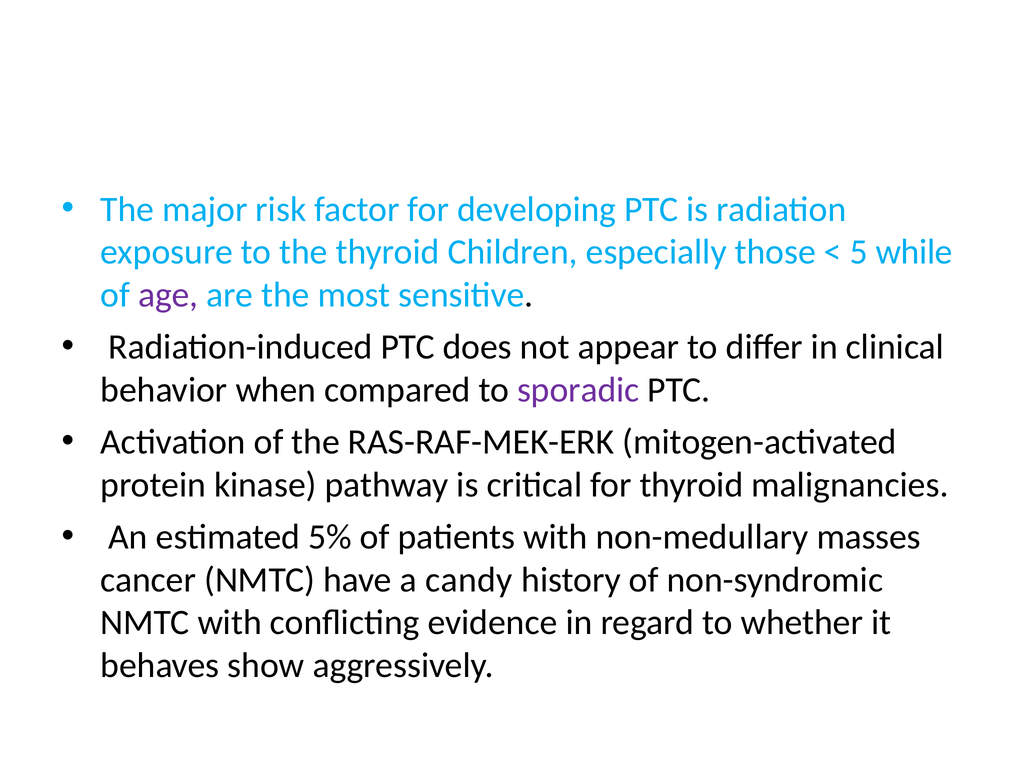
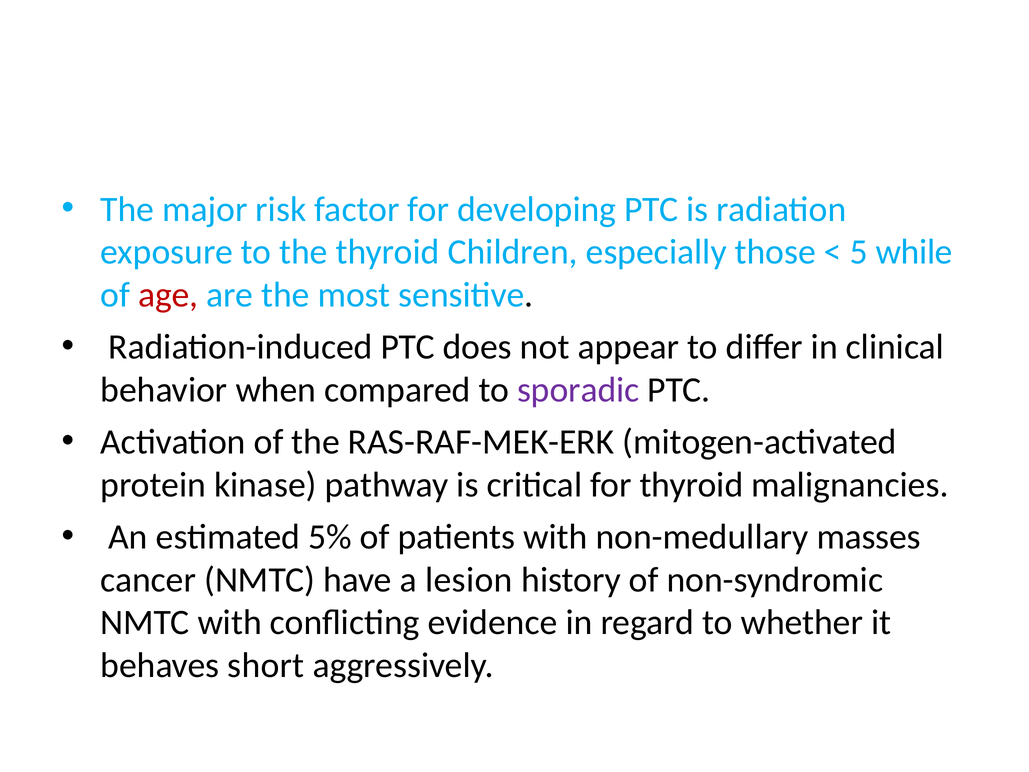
age colour: purple -> red
candy: candy -> lesion
show: show -> short
